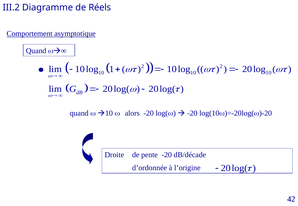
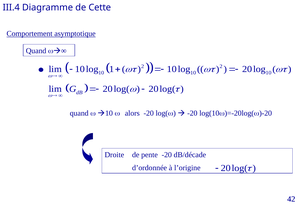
III.2: III.2 -> III.4
Réels: Réels -> Cette
